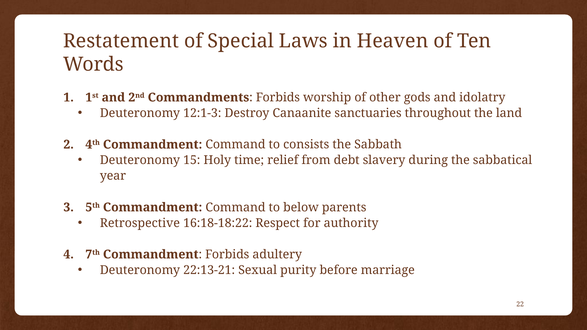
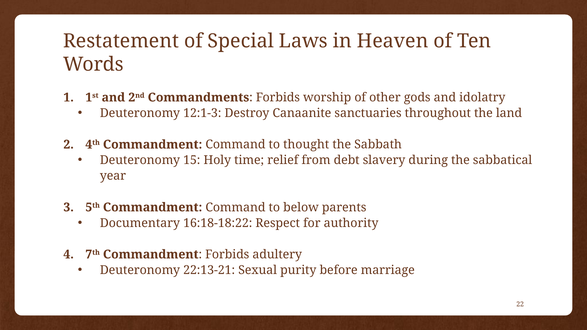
consists: consists -> thought
Retrospective: Retrospective -> Documentary
